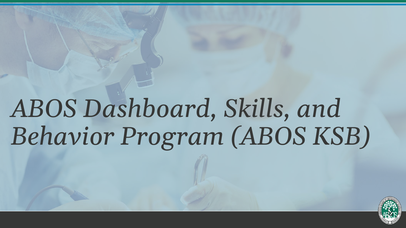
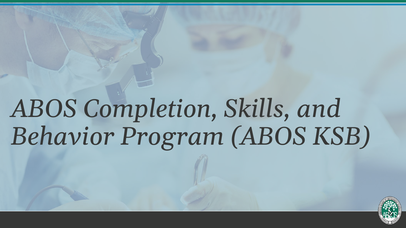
Dashboard: Dashboard -> Completion
